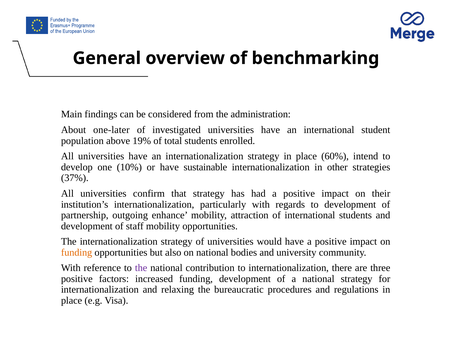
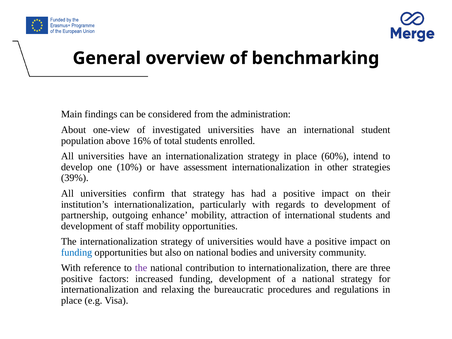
one-later: one-later -> one-view
19%: 19% -> 16%
sustainable: sustainable -> assessment
37%: 37% -> 39%
funding at (77, 252) colour: orange -> blue
